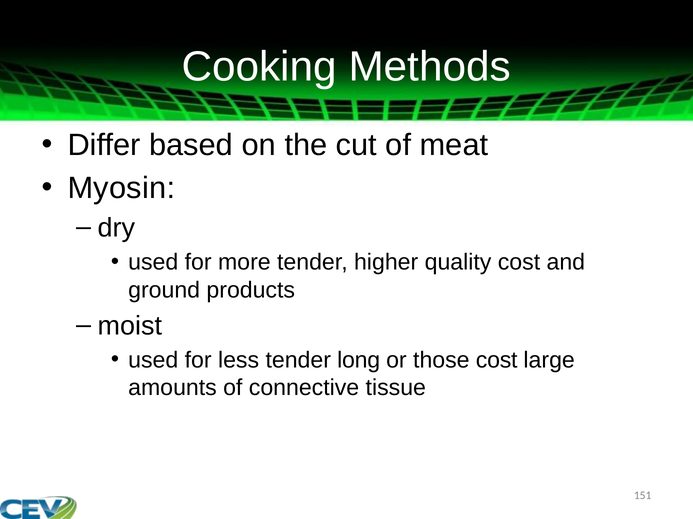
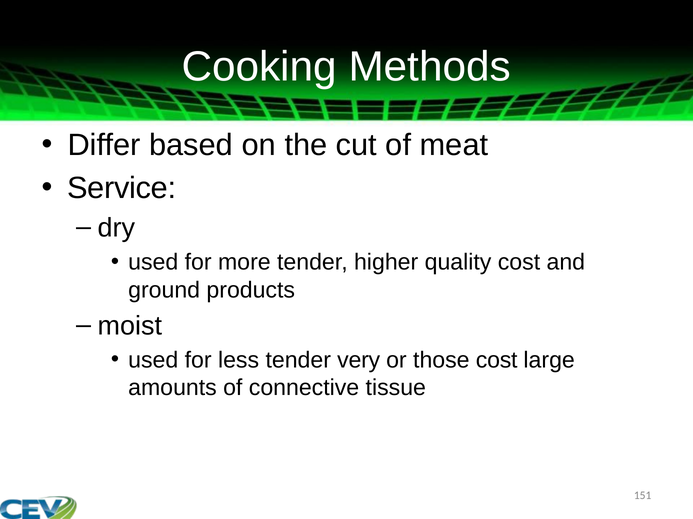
Myosin: Myosin -> Service
long: long -> very
